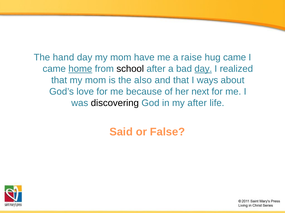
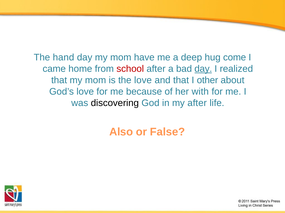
raise: raise -> deep
hug came: came -> come
home underline: present -> none
school colour: black -> red
the also: also -> love
ways: ways -> other
next: next -> with
Said: Said -> Also
